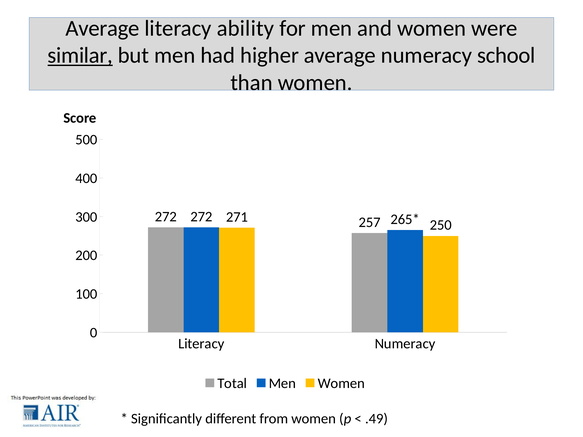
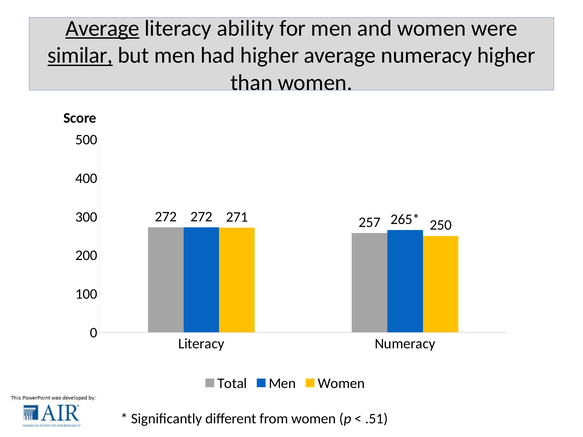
Average at (103, 28) underline: none -> present
numeracy school: school -> higher
.49: .49 -> .51
